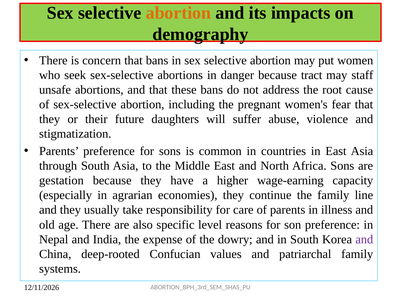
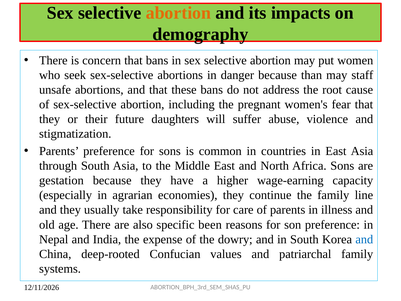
tract: tract -> than
level: level -> been
and at (364, 239) colour: purple -> blue
